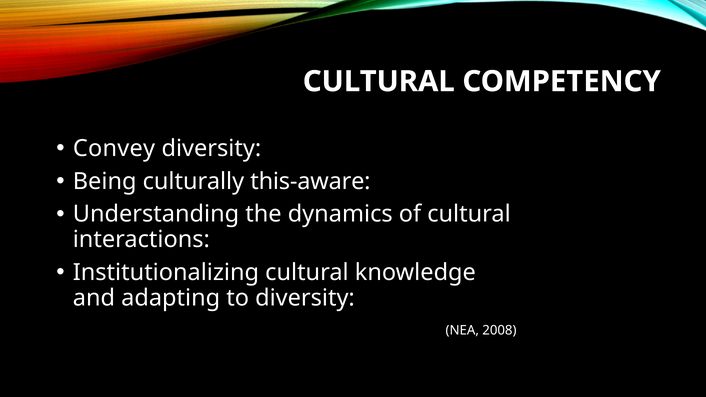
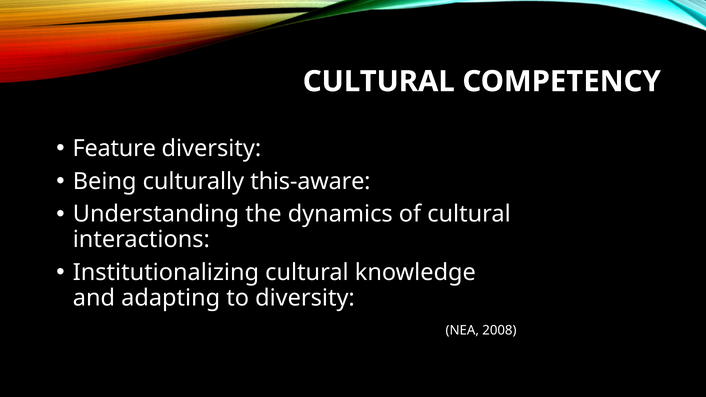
Convey: Convey -> Feature
